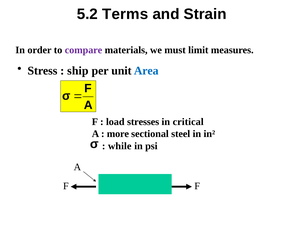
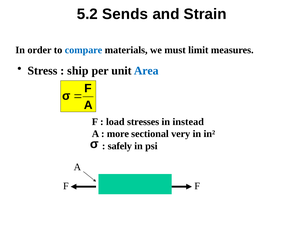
Terms: Terms -> Sends
compare colour: purple -> blue
critical: critical -> instead
steel: steel -> very
while: while -> safely
